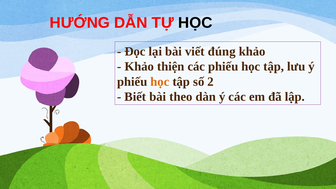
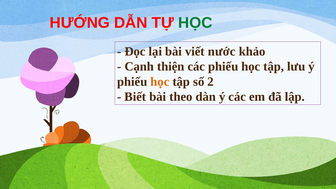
HỌC at (195, 23) colour: black -> green
đúng: đúng -> nước
Khảo at (139, 67): Khảo -> Cạnh
